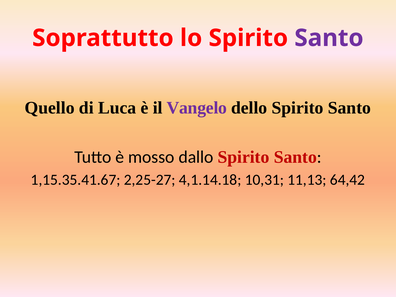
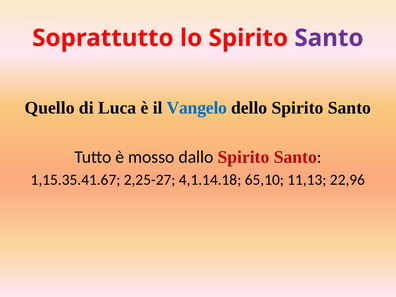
Vangelo colour: purple -> blue
10,31: 10,31 -> 65,10
64,42: 64,42 -> 22,96
